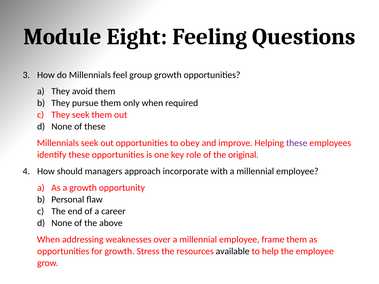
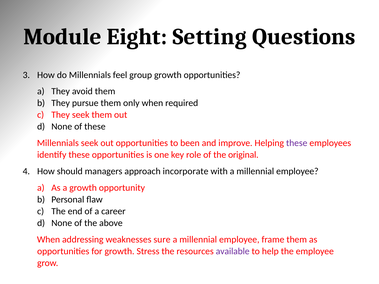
Feeling: Feeling -> Setting
obey: obey -> been
over: over -> sure
available colour: black -> purple
